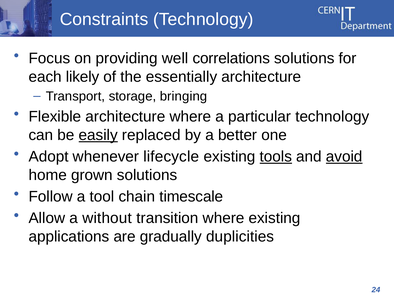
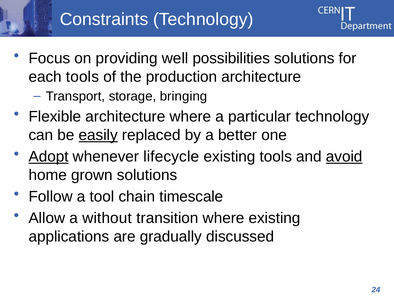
correlations: correlations -> possibilities
each likely: likely -> tools
essentially: essentially -> production
Adopt underline: none -> present
tools at (276, 156) underline: present -> none
duplicities: duplicities -> discussed
